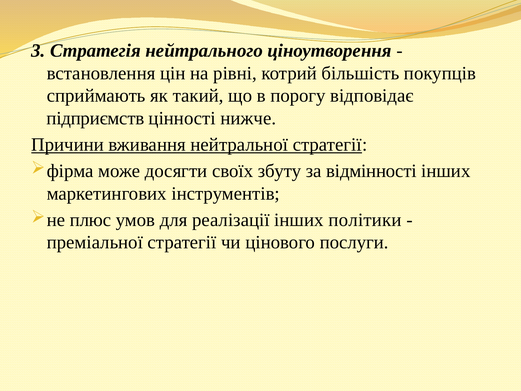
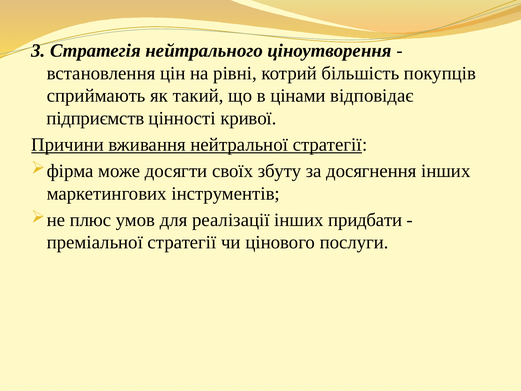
порогу: порогу -> цінами
нижче: нижче -> кривої
відмінності: відмінності -> досягнення
політики: політики -> придбати
